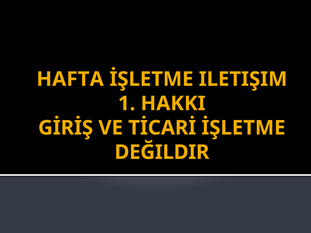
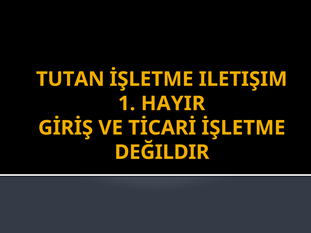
HAFTA: HAFTA -> TUTAN
HAKKI: HAKKI -> HAYIR
